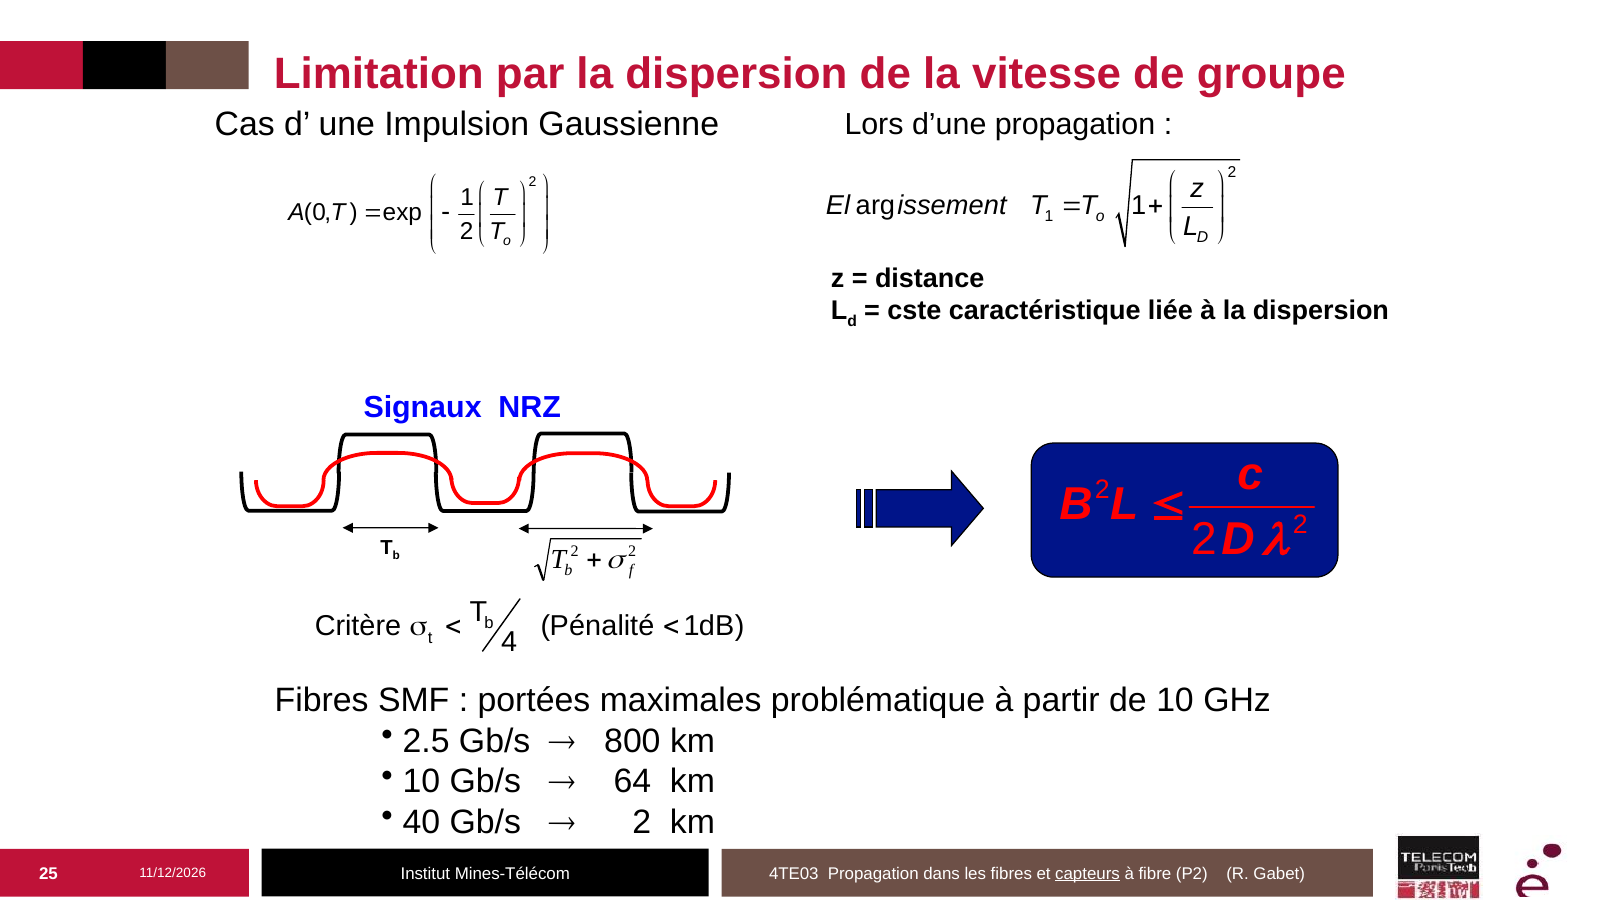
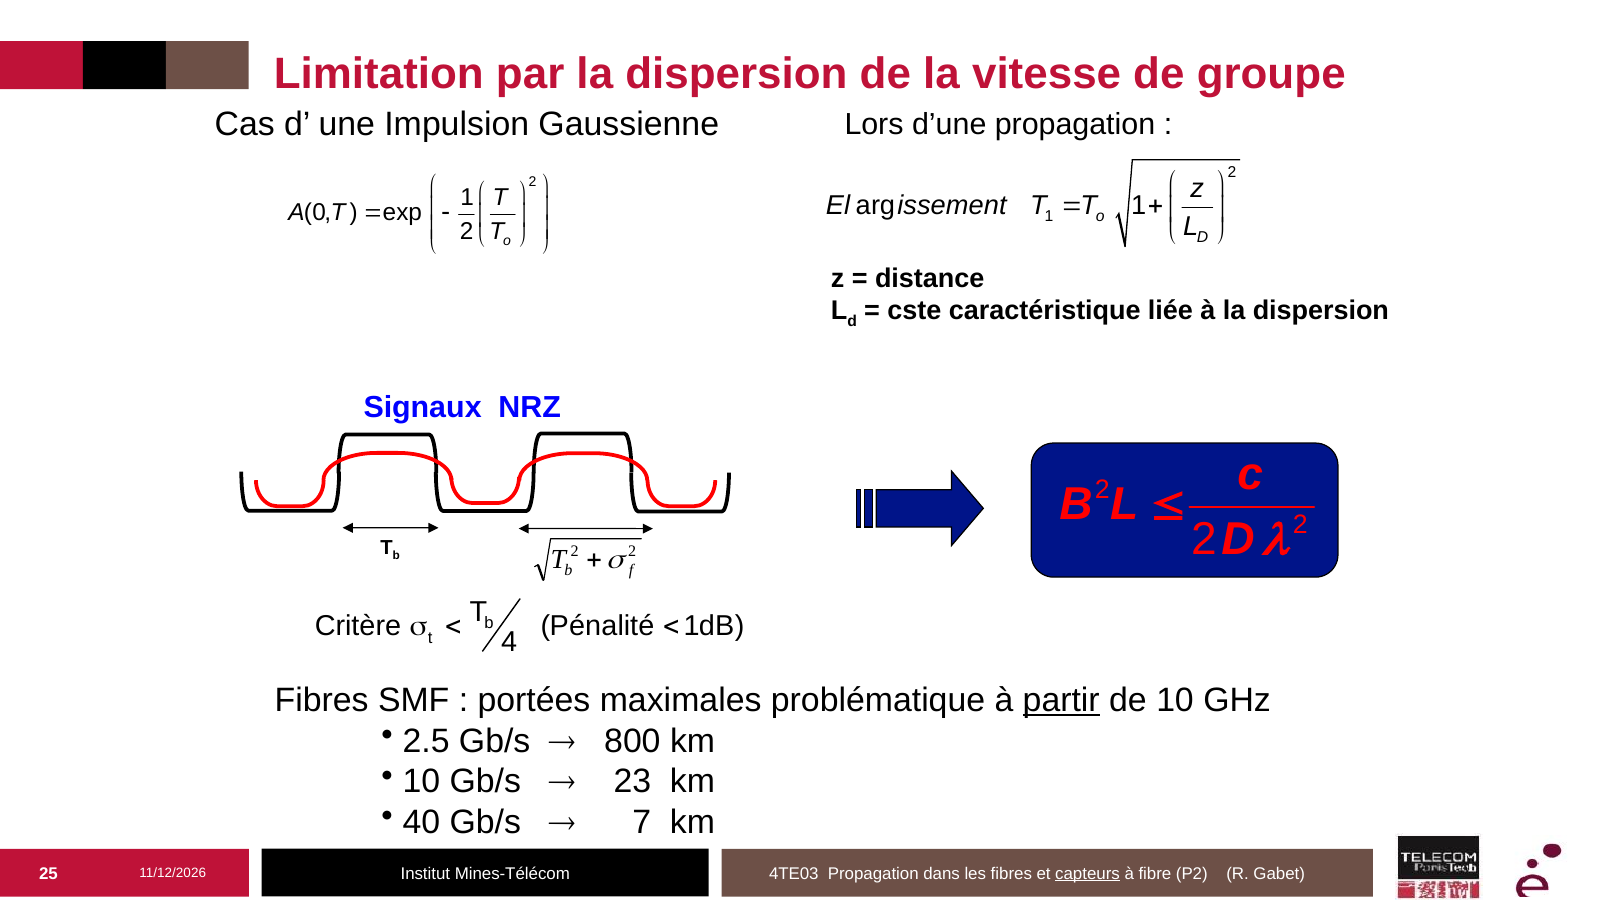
partir underline: none -> present
64: 64 -> 23
2 at (642, 822): 2 -> 7
